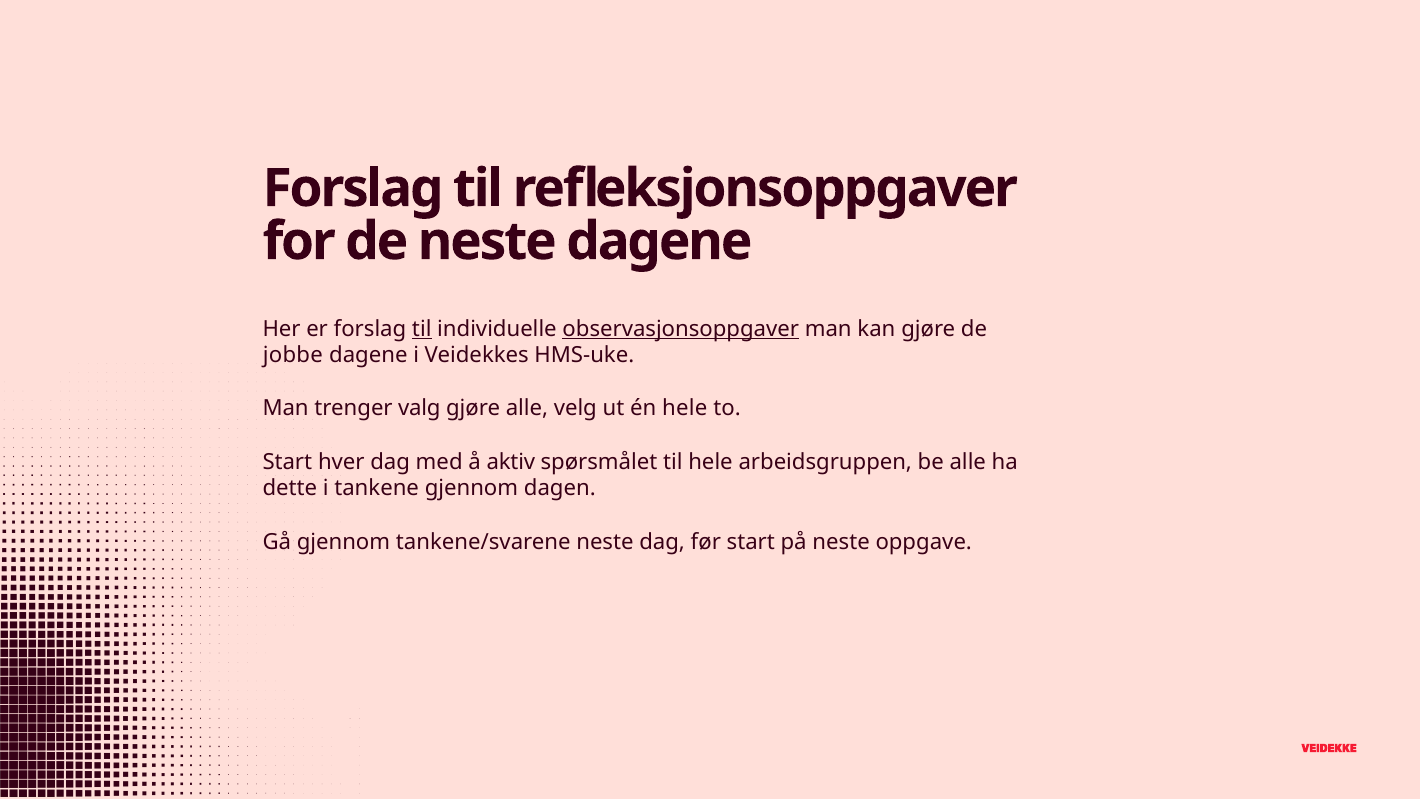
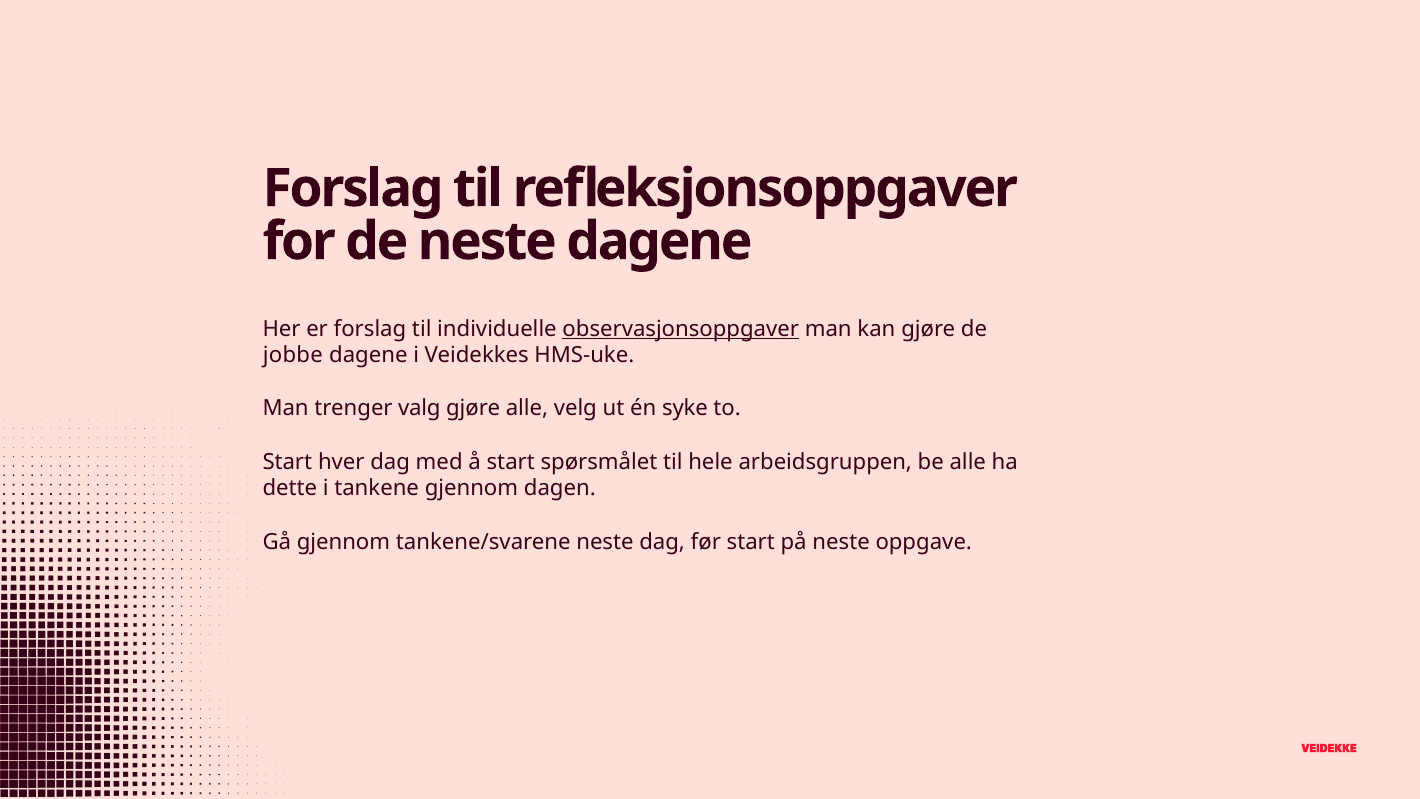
til at (422, 329) underline: present -> none
én hele: hele -> syke
å aktiv: aktiv -> start
